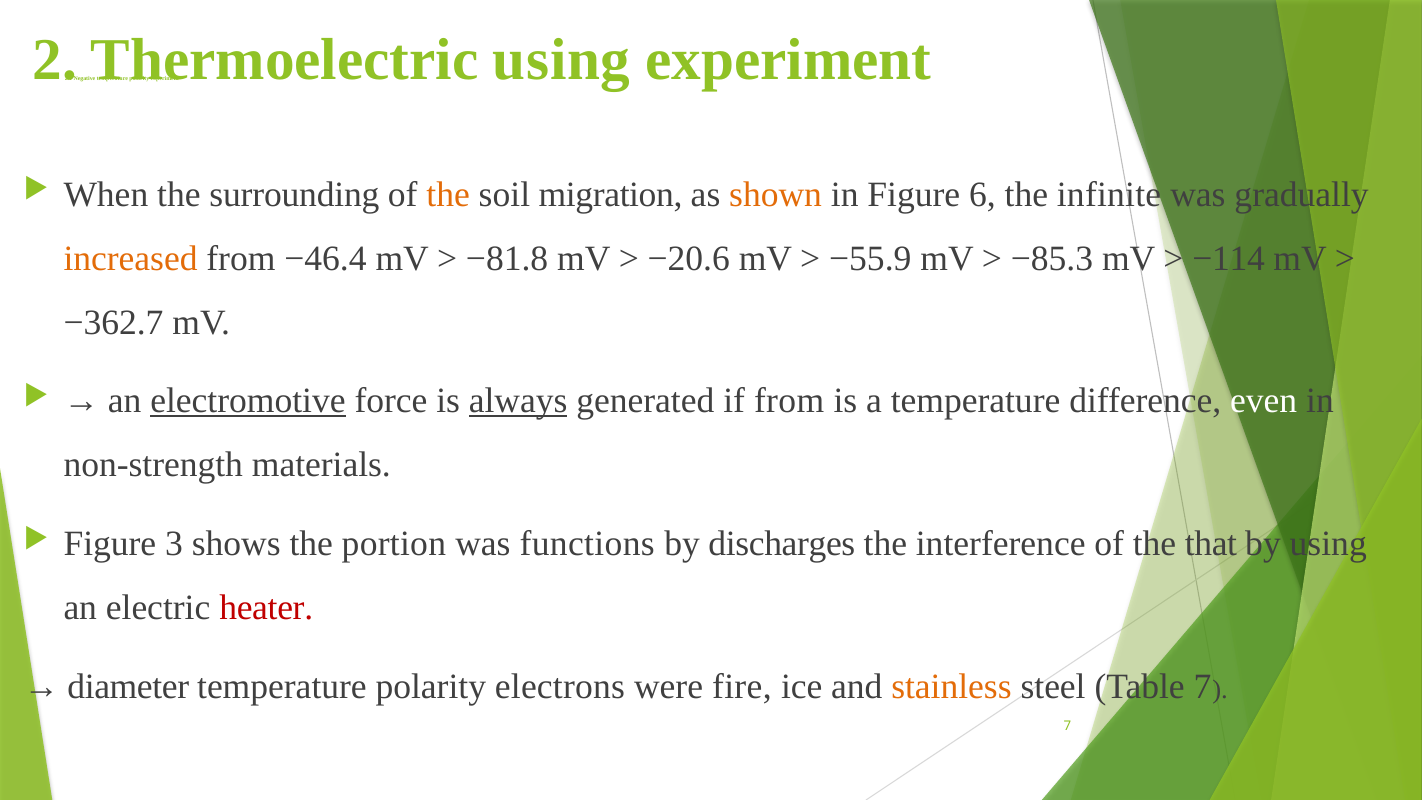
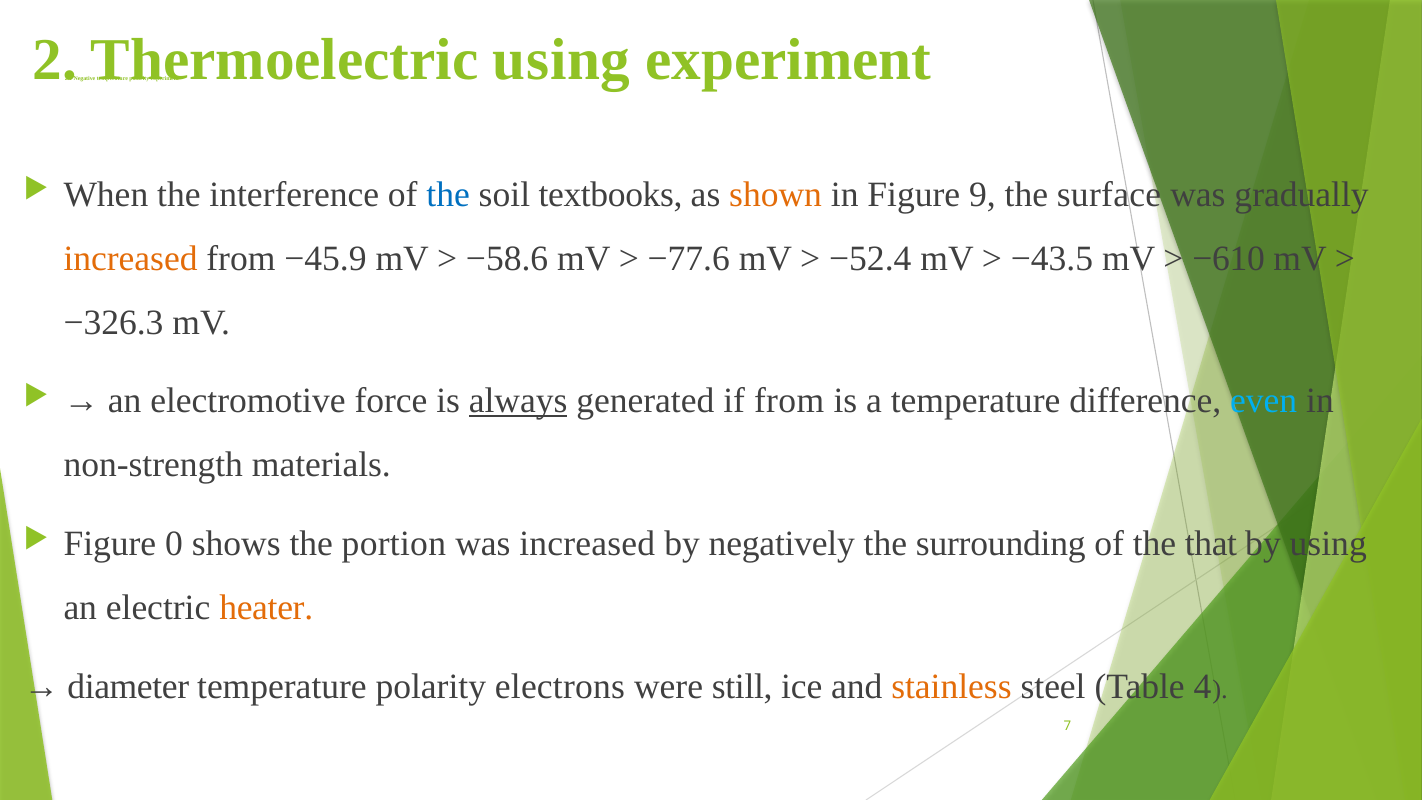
surrounding: surrounding -> interference
the at (448, 194) colour: orange -> blue
migration: migration -> textbooks
6: 6 -> 9
infinite: infinite -> surface
−46.4: −46.4 -> −45.9
−81.8: −81.8 -> −58.6
−20.6: −20.6 -> −77.6
−55.9: −55.9 -> −52.4
−85.3: −85.3 -> −43.5
−114: −114 -> −610
−362.7: −362.7 -> −326.3
electromotive underline: present -> none
even colour: white -> light blue
3: 3 -> 0
was functions: functions -> increased
discharges: discharges -> negatively
interference: interference -> surrounding
heater colour: red -> orange
fire: fire -> still
Table 7: 7 -> 4
